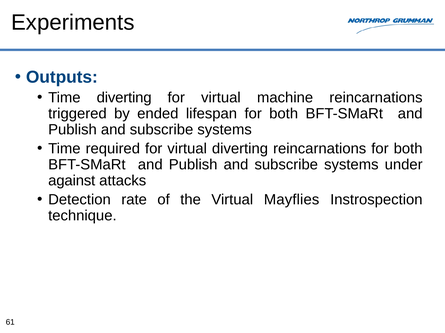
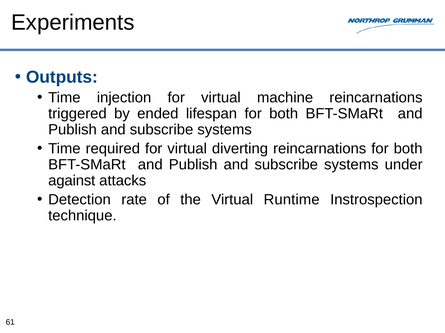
Time diverting: diverting -> injection
Mayflies: Mayflies -> Runtime
